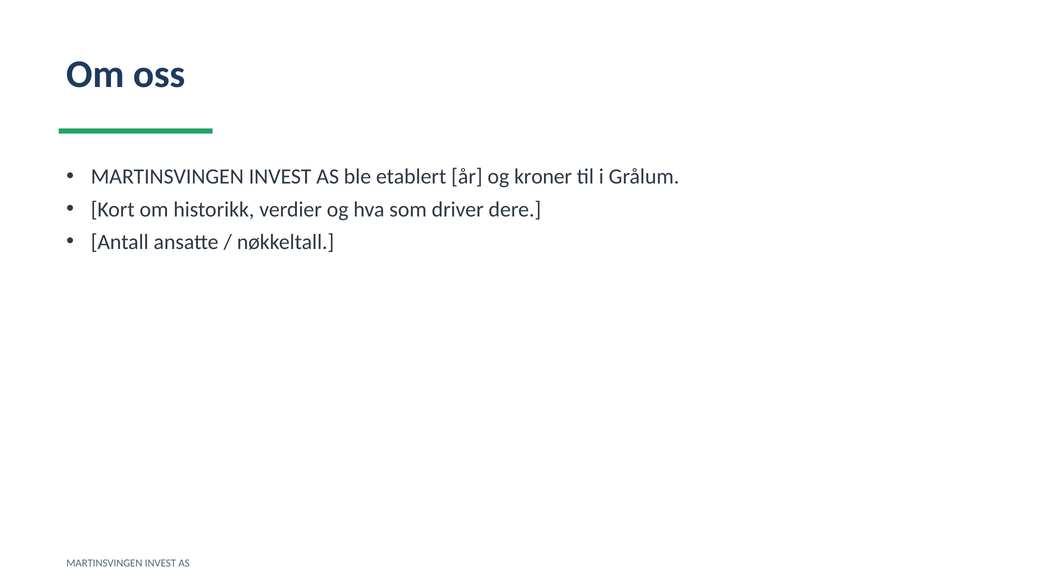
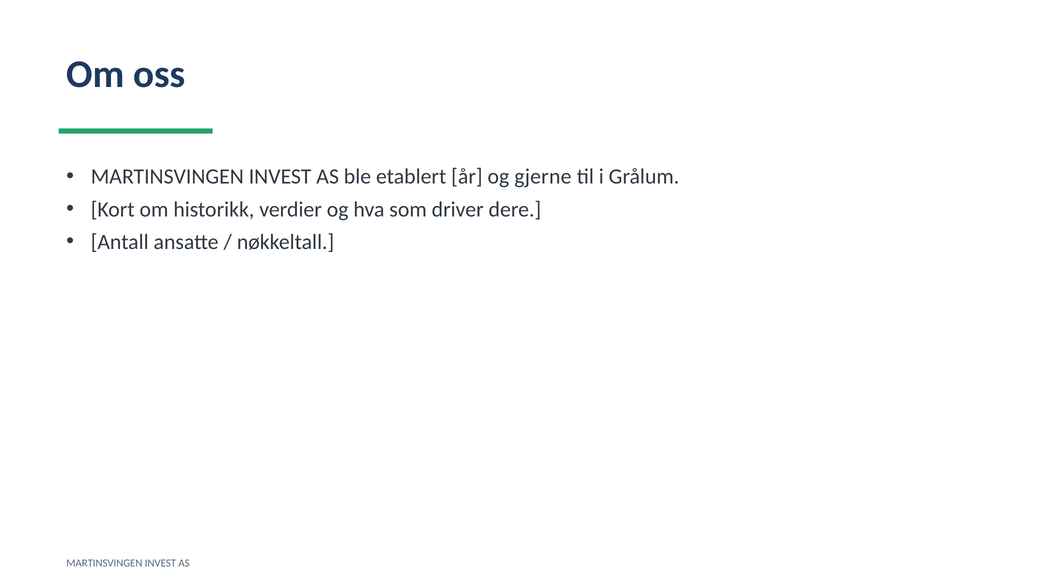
kroner: kroner -> gjerne
